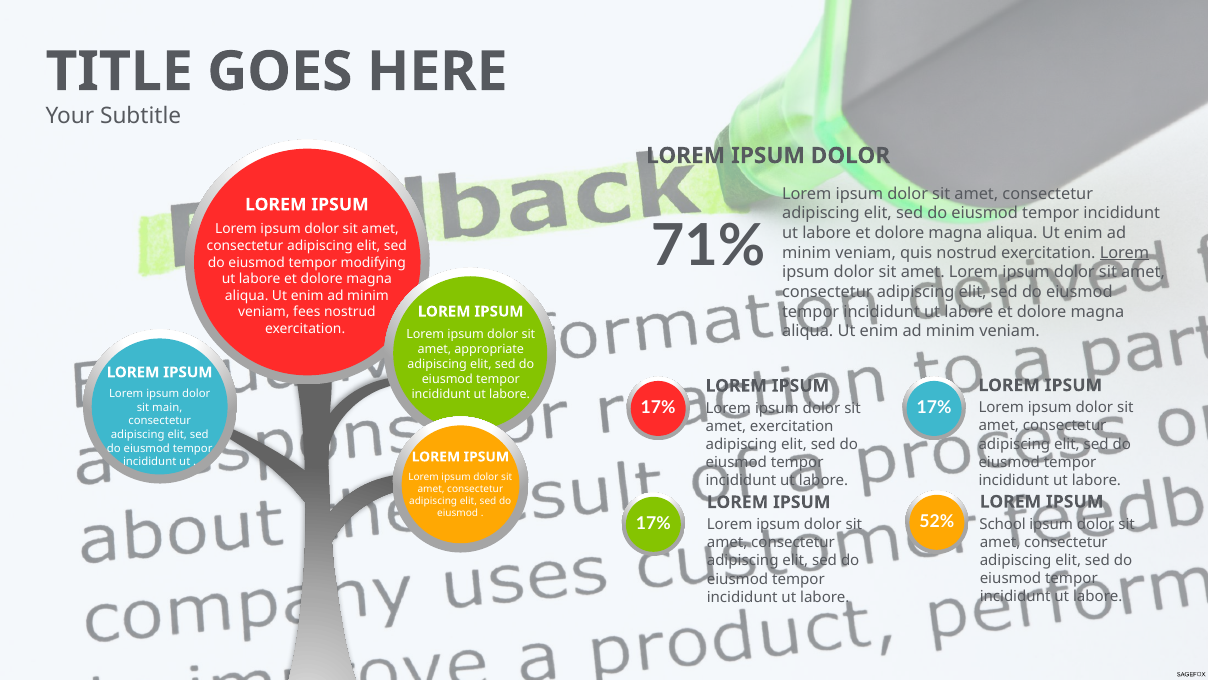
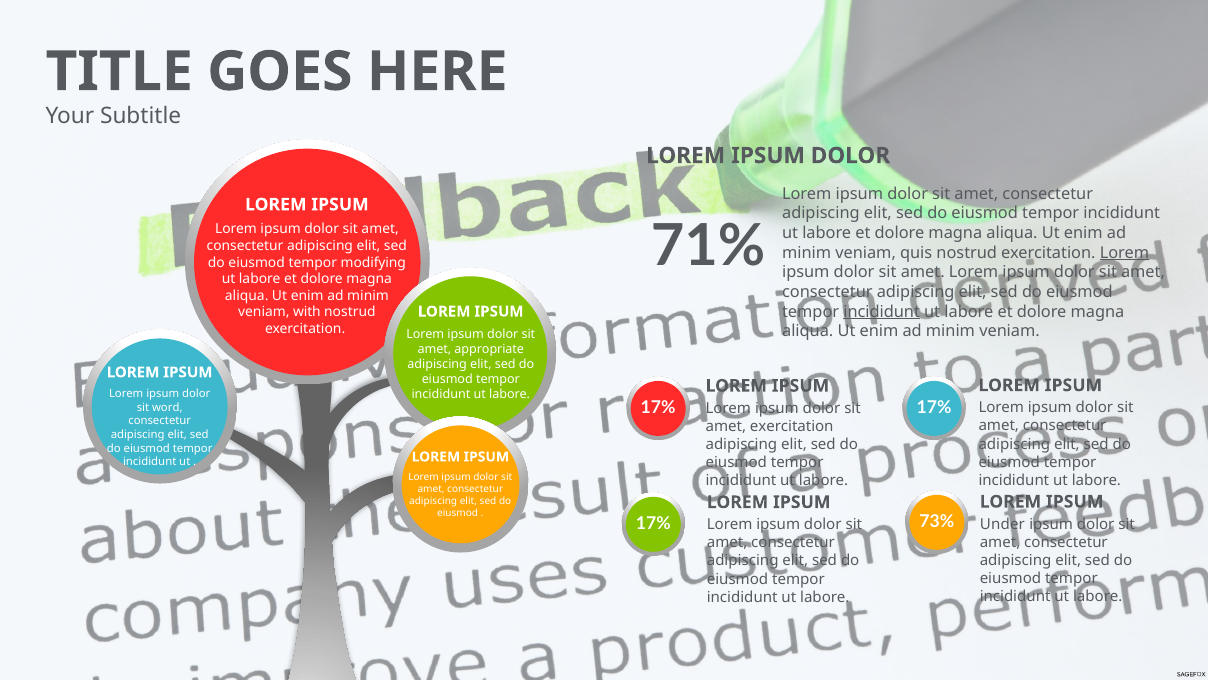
incididunt at (882, 312) underline: none -> present
fees: fees -> with
main: main -> word
52%: 52% -> 73%
School: School -> Under
